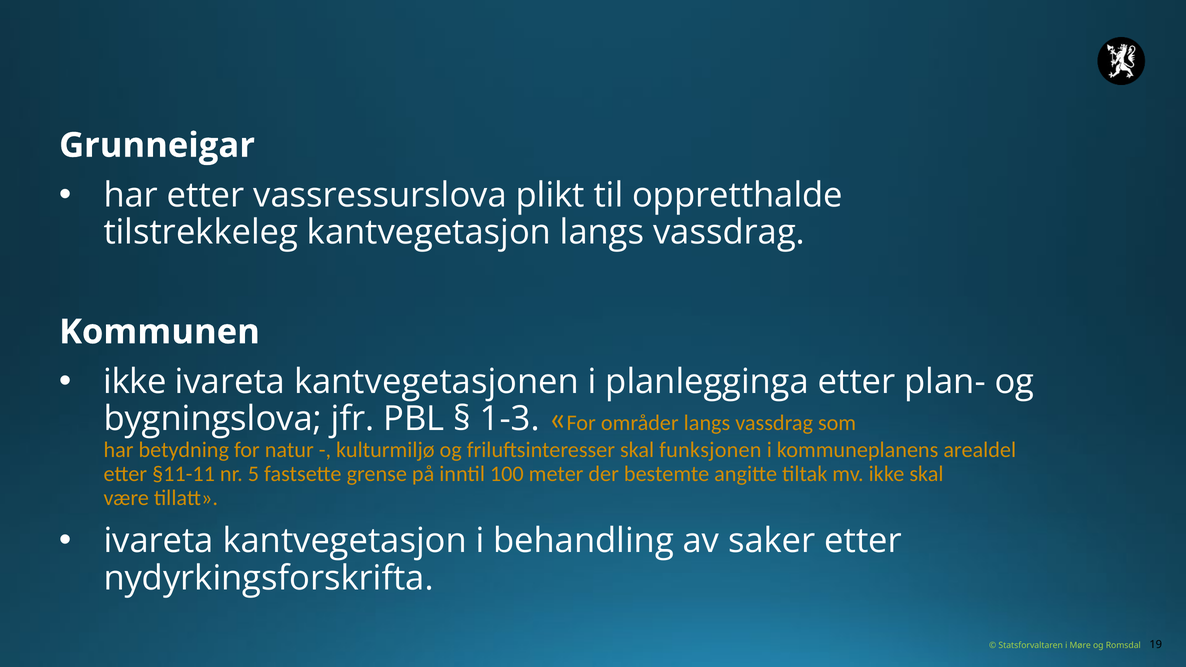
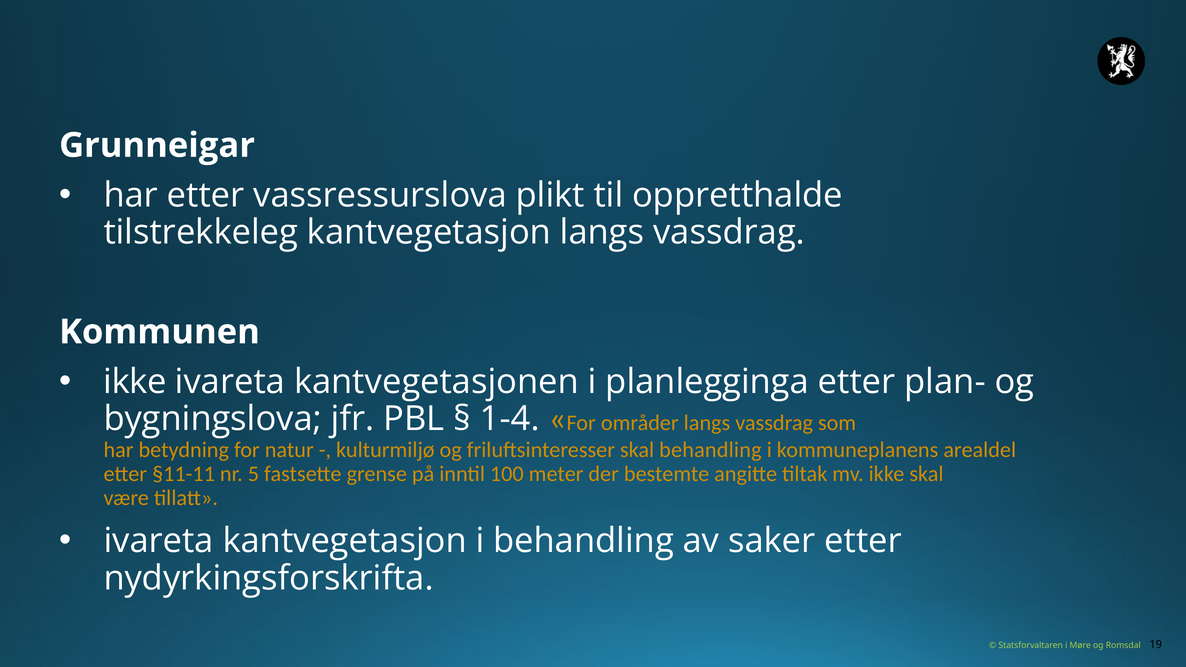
1-3: 1-3 -> 1-4
skal funksjonen: funksjonen -> behandling
